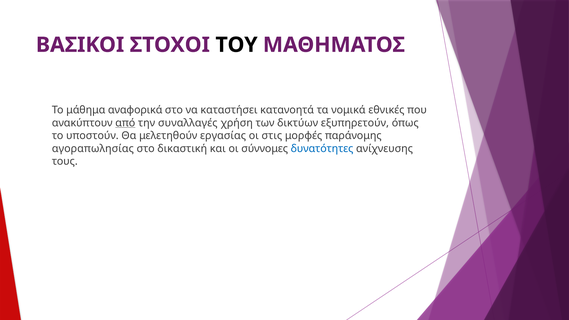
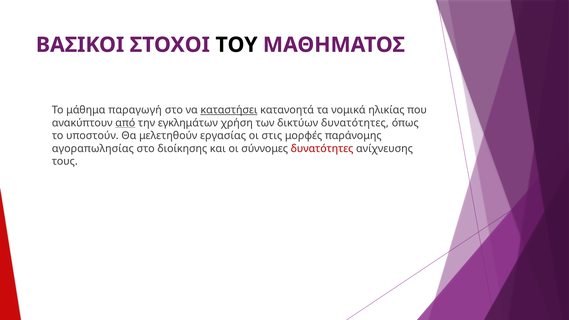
αναφορικά: αναφορικά -> παραγωγή
καταστήσει underline: none -> present
εθνικές: εθνικές -> ηλικίας
συναλλαγές: συναλλαγές -> εγκλημάτων
δικτύων εξυπηρετούν: εξυπηρετούν -> δυνατότητες
δικαστική: δικαστική -> διοίκησης
δυνατότητες at (322, 149) colour: blue -> red
